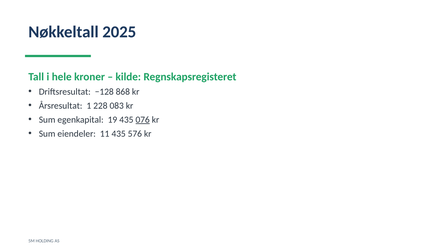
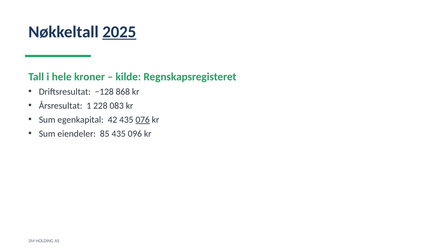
2025 underline: none -> present
19: 19 -> 42
11: 11 -> 85
576: 576 -> 096
